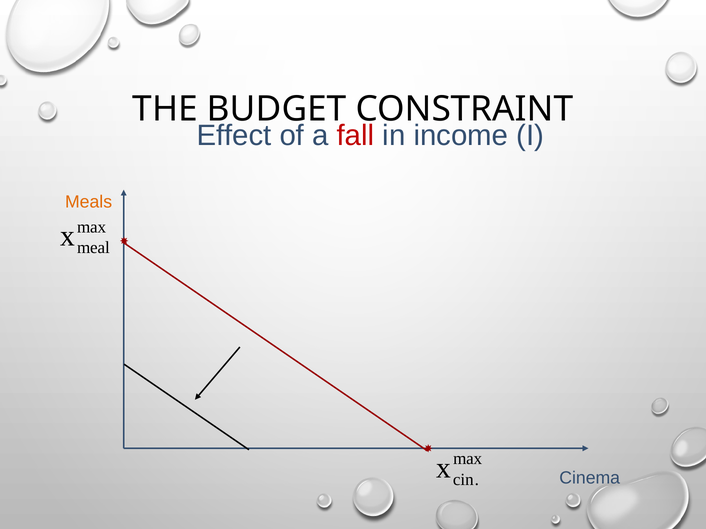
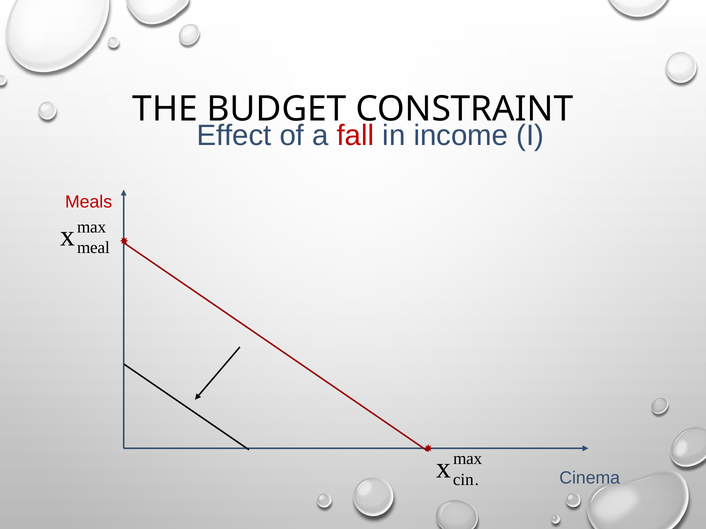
Meals colour: orange -> red
